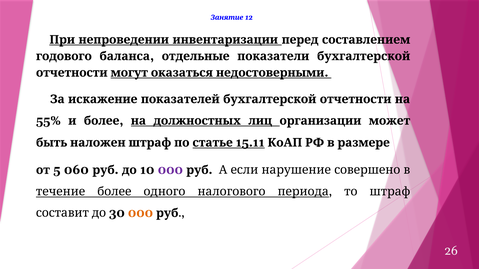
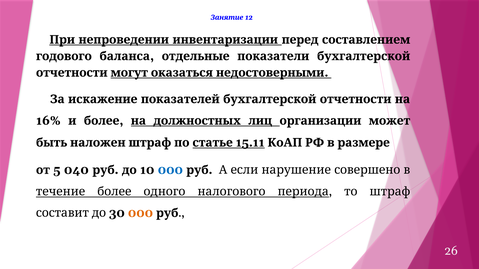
55%: 55% -> 16%
060: 060 -> 040
000 at (170, 170) colour: purple -> blue
